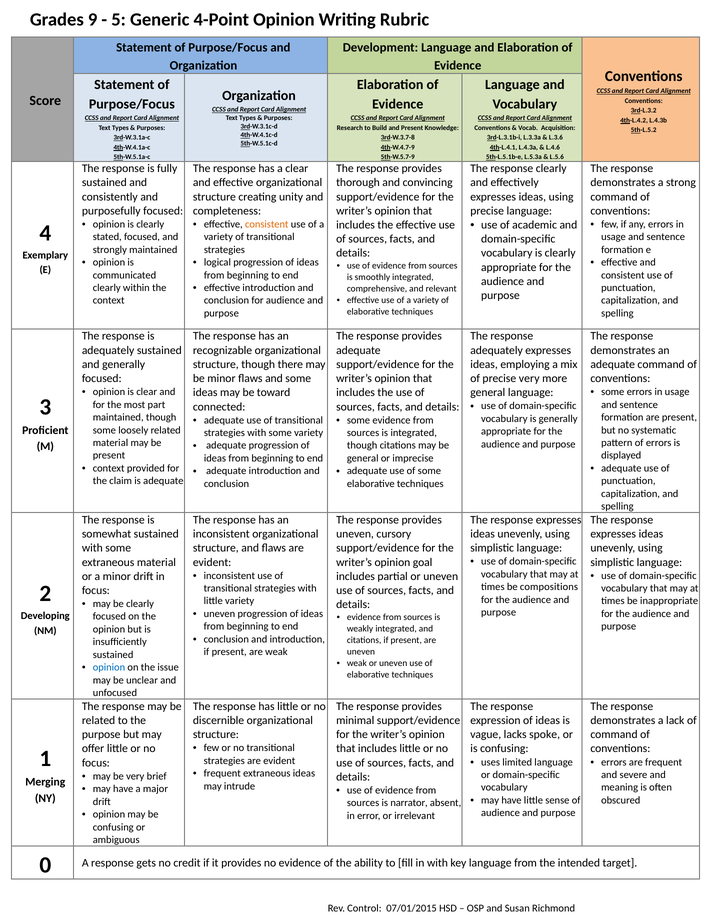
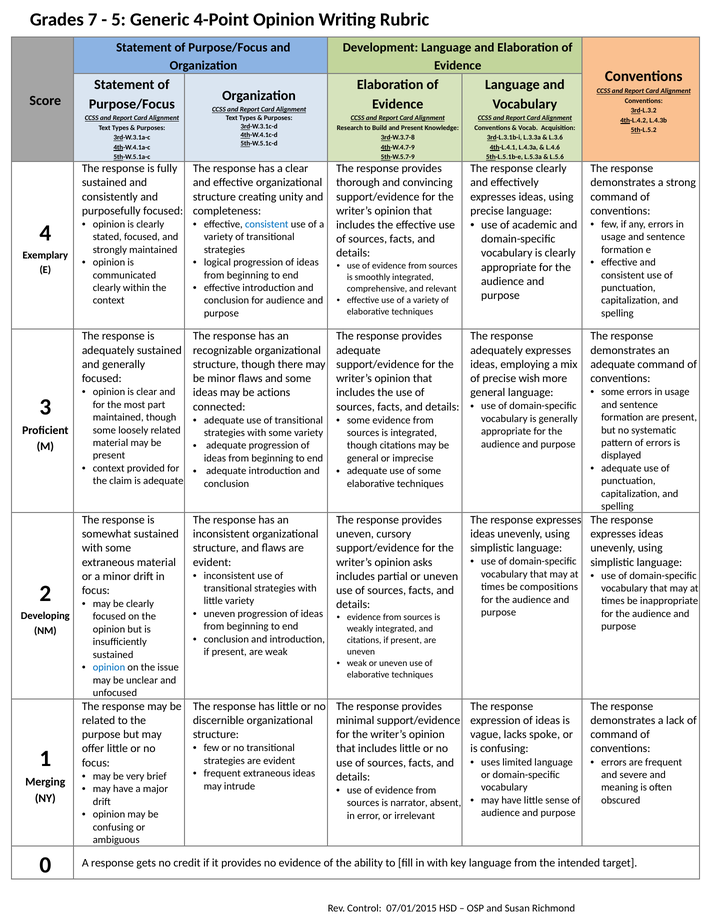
9: 9 -> 7
consistent at (267, 224) colour: orange -> blue
precise very: very -> wish
toward: toward -> actions
goal: goal -> asks
